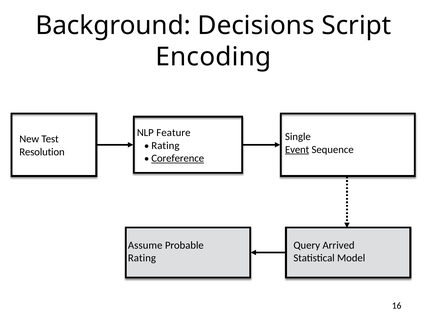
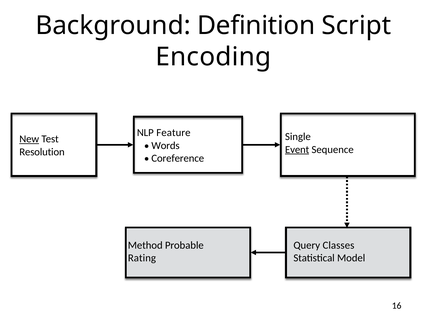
Decisions: Decisions -> Definition
New underline: none -> present
Rating at (165, 146): Rating -> Words
Coreference underline: present -> none
Assume: Assume -> Method
Arrived: Arrived -> Classes
